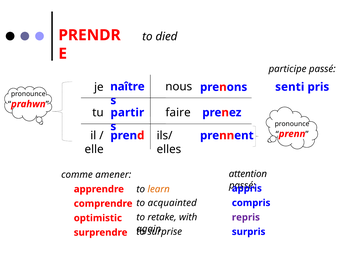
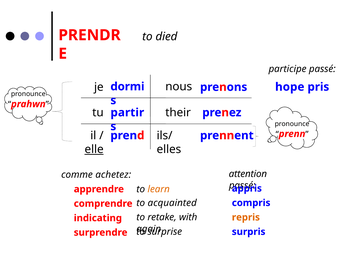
naître: naître -> dormi
senti: senti -> hope
faire: faire -> their
elle underline: none -> present
amener: amener -> achetez
repris colour: purple -> orange
optimistic: optimistic -> indicating
